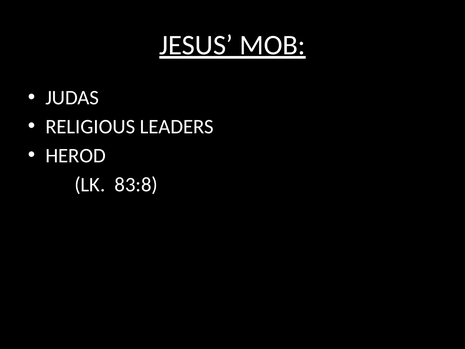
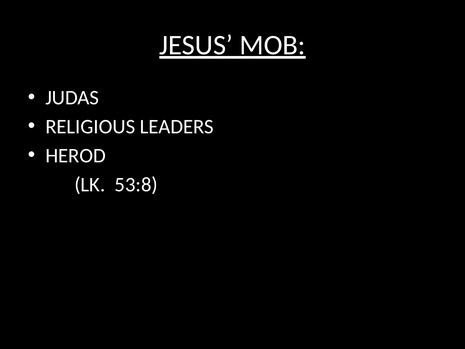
83:8: 83:8 -> 53:8
